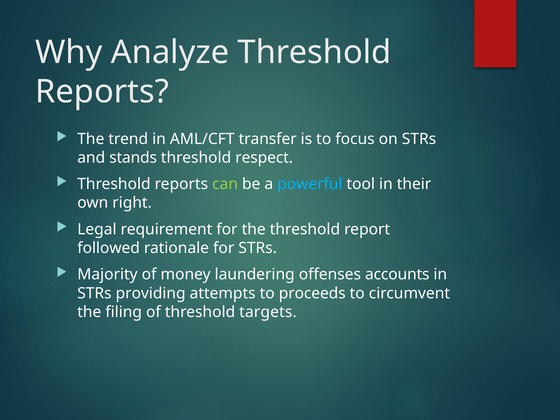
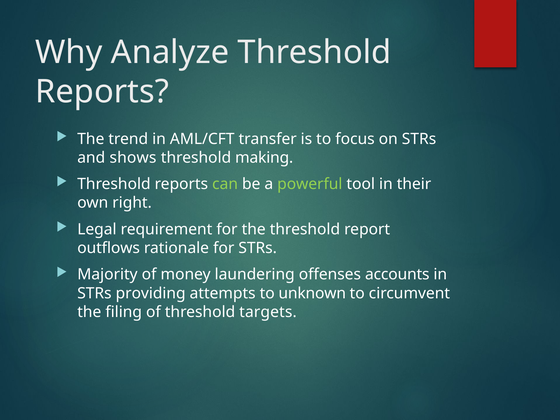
stands: stands -> shows
respect: respect -> making
powerful colour: light blue -> light green
followed: followed -> outflows
proceeds: proceeds -> unknown
